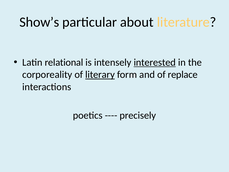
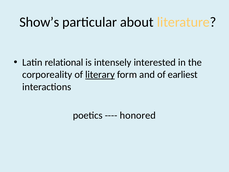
interested underline: present -> none
replace: replace -> earliest
precisely: precisely -> honored
